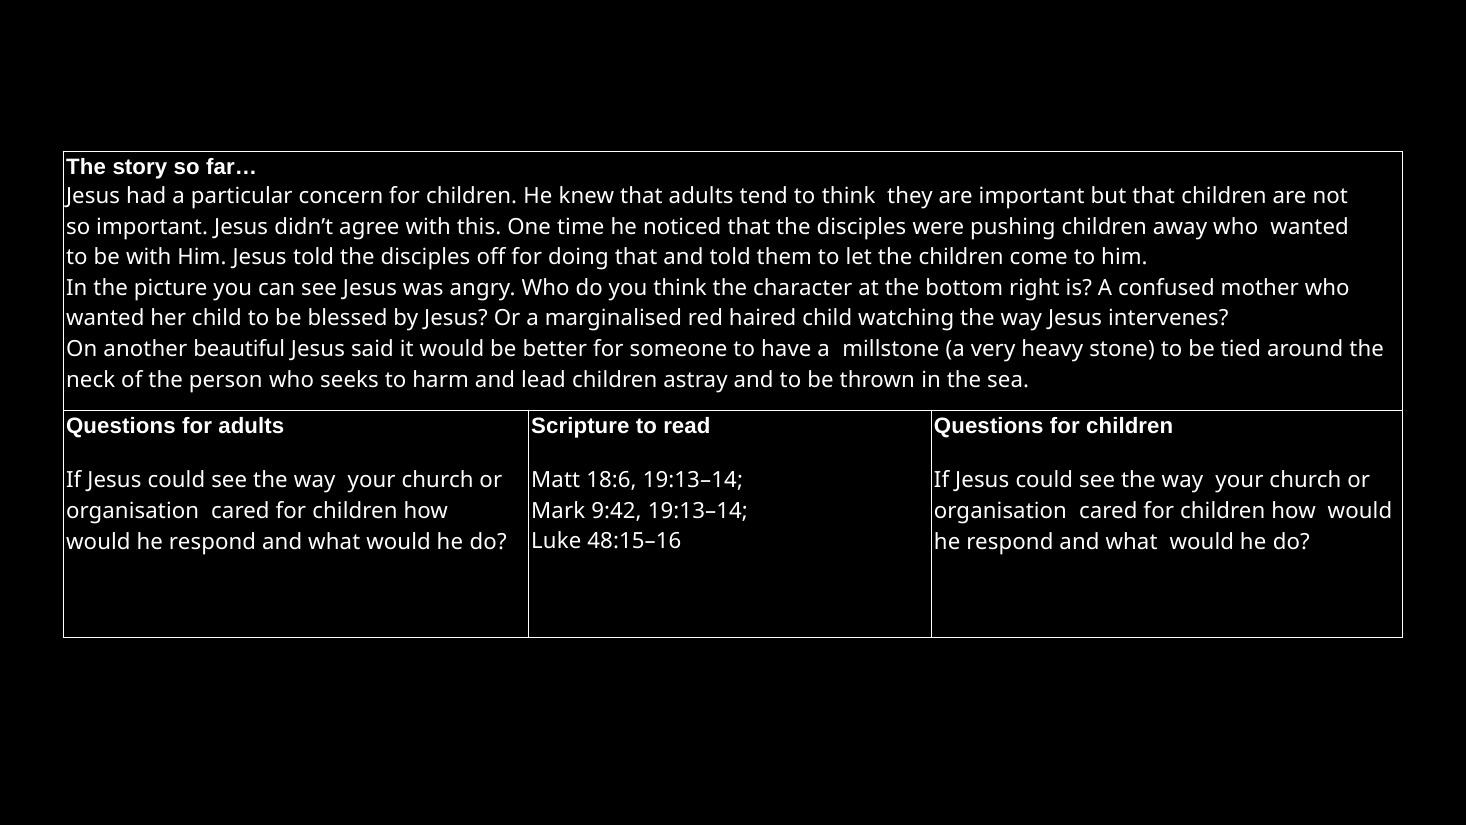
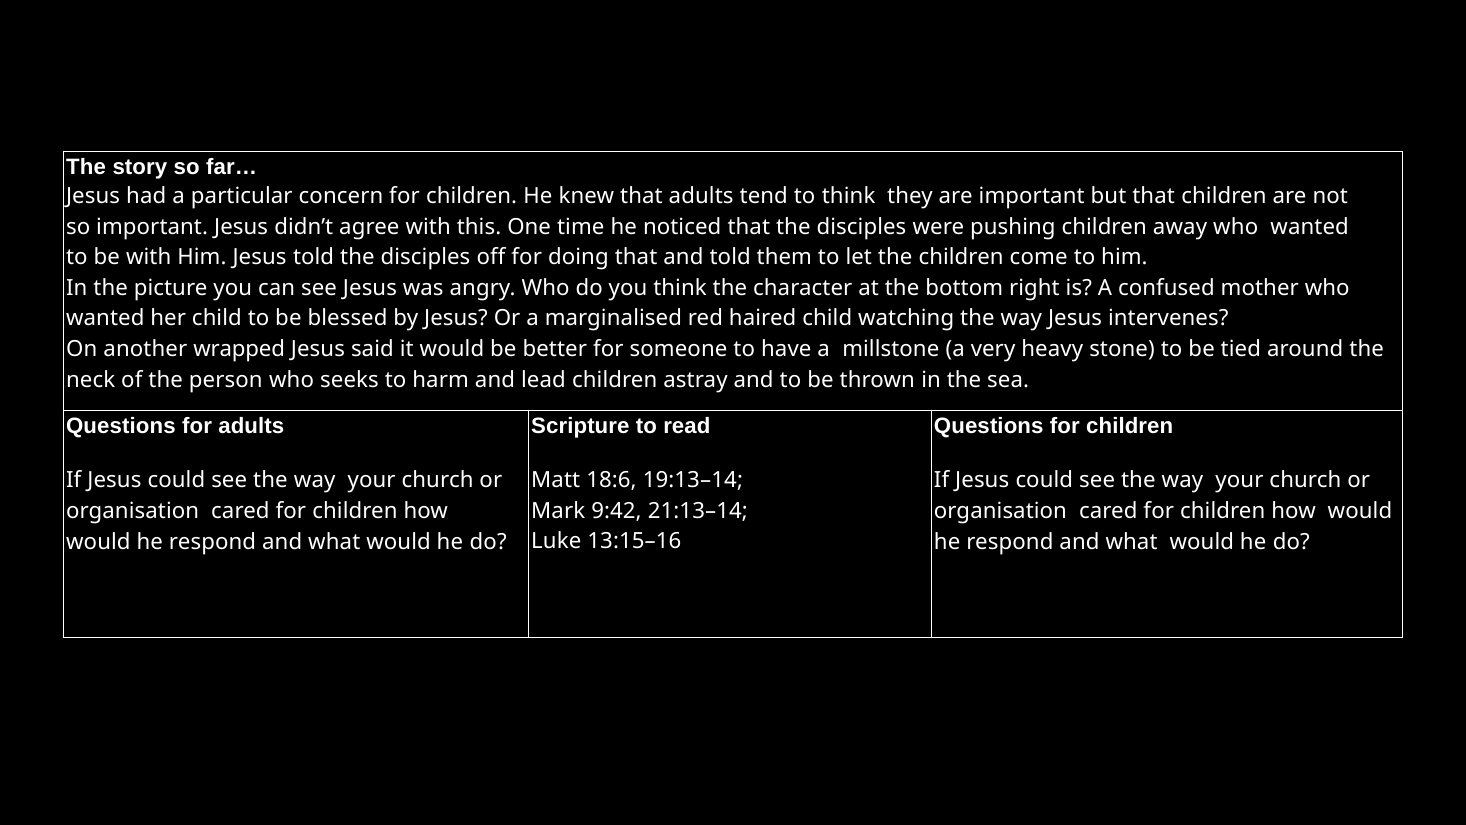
beautiful: beautiful -> wrapped
9:42 19:13–14: 19:13–14 -> 21:13–14
48:15–16: 48:15–16 -> 13:15–16
